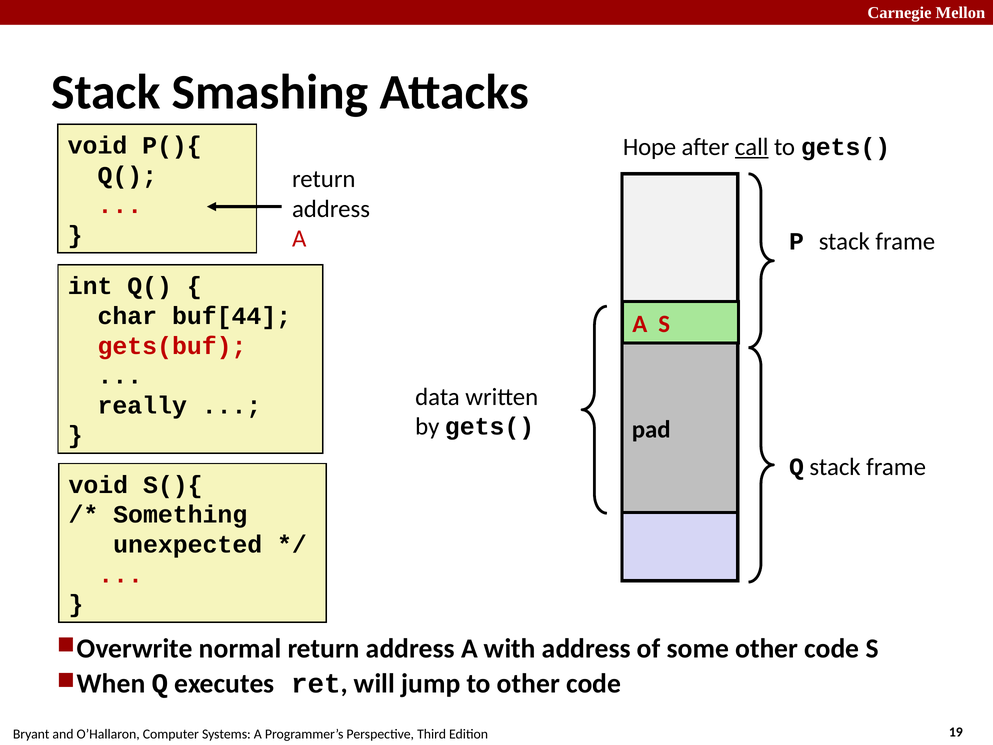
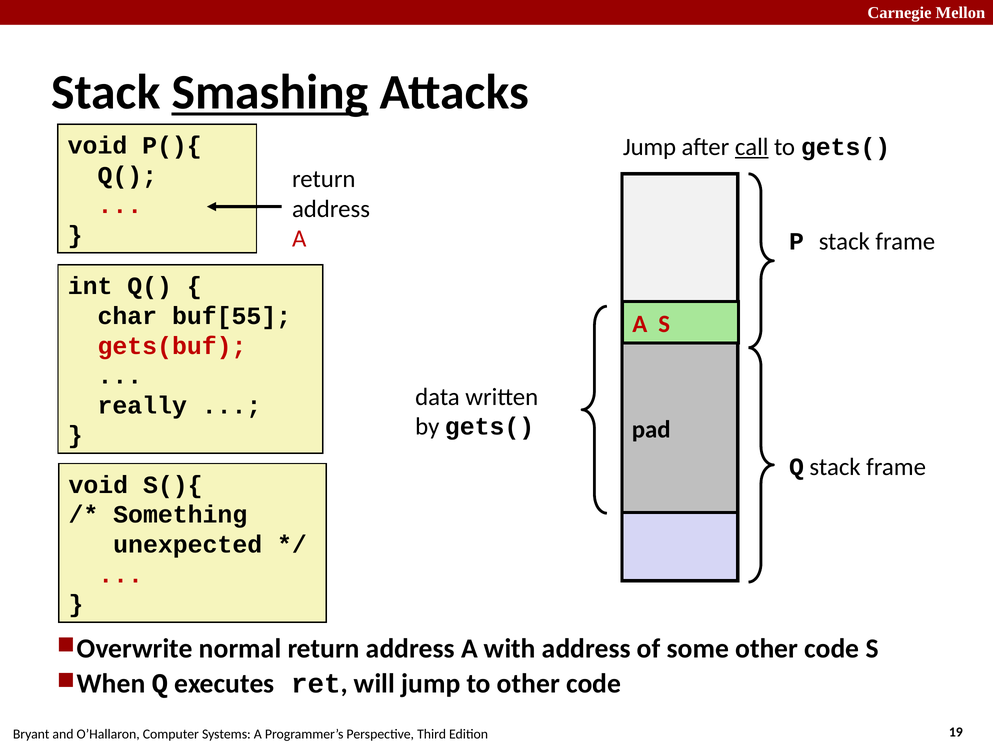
Smashing underline: none -> present
Hope at (650, 147): Hope -> Jump
buf[44: buf[44 -> buf[55
